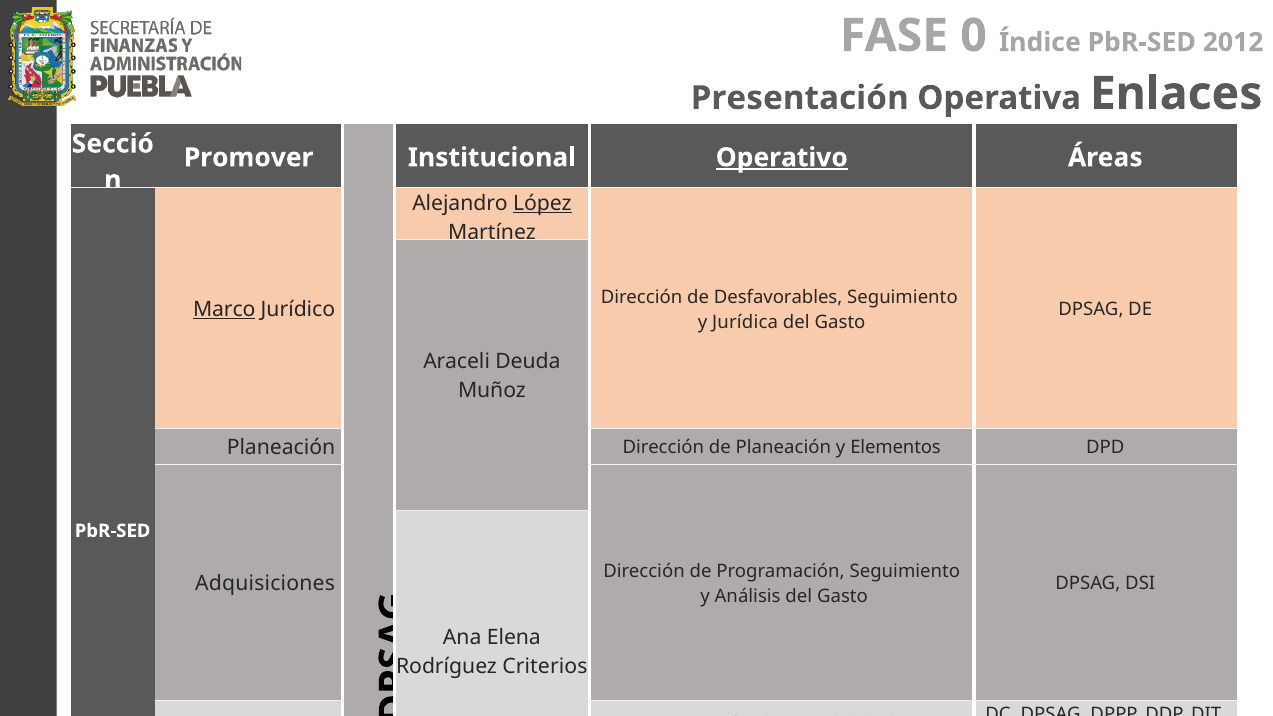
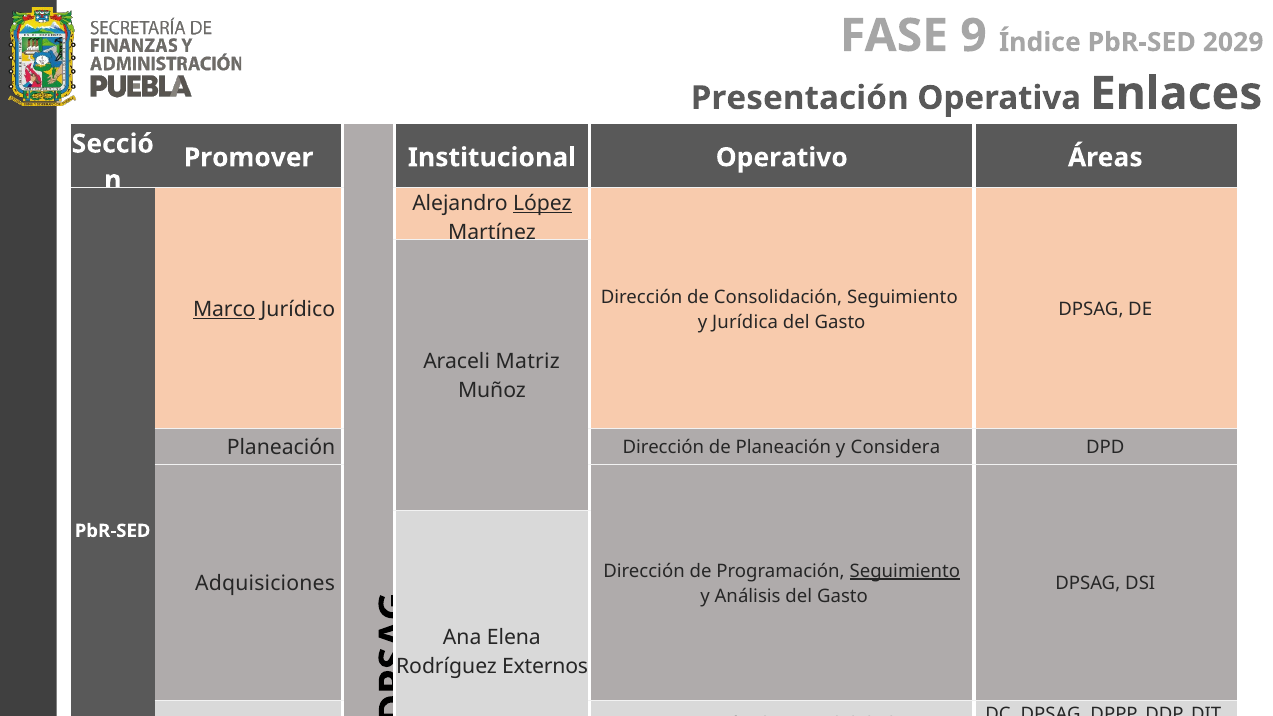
0: 0 -> 9
2012: 2012 -> 2029
Operativo underline: present -> none
Desfavorables: Desfavorables -> Consolidación
Deuda: Deuda -> Matriz
Elementos: Elementos -> Considera
Seguimiento at (905, 571) underline: none -> present
Criterios: Criterios -> Externos
